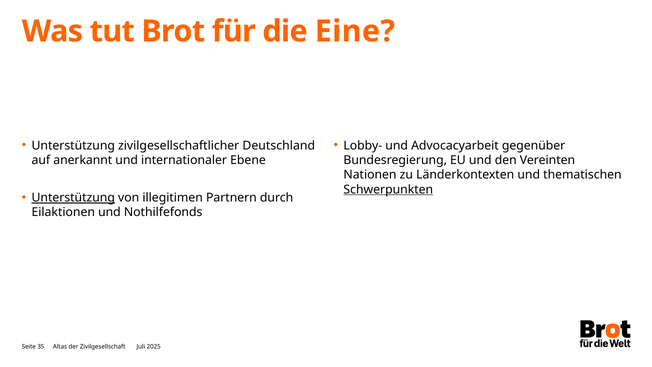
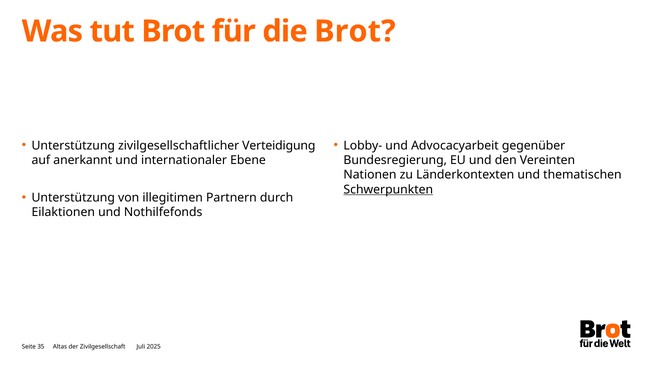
die Eine: Eine -> Brot
Deutschland: Deutschland -> Verteidigung
Unterstützung at (73, 198) underline: present -> none
